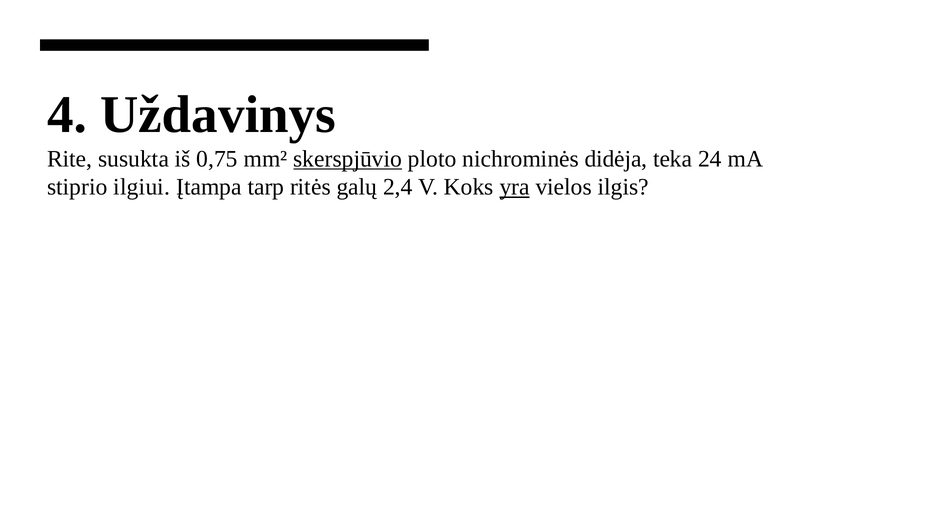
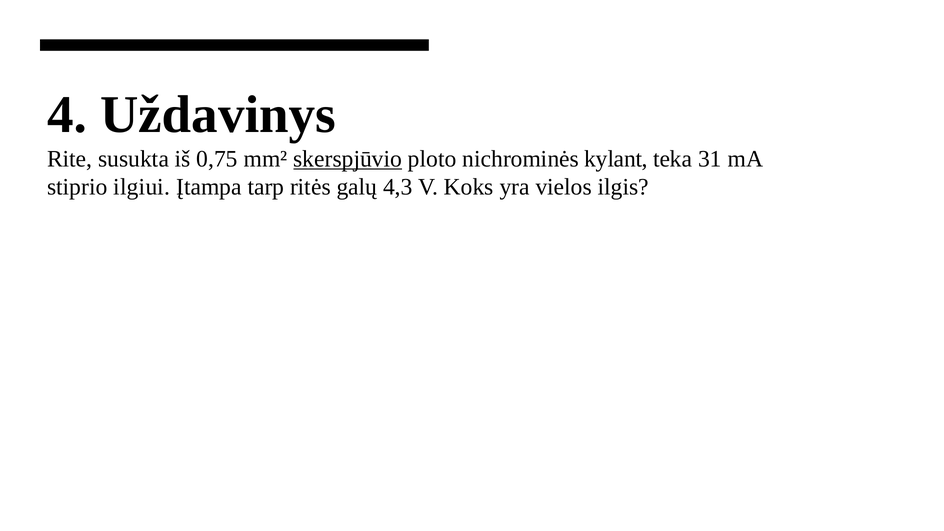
didėja: didėja -> kylant
24: 24 -> 31
2,4: 2,4 -> 4,3
yra underline: present -> none
